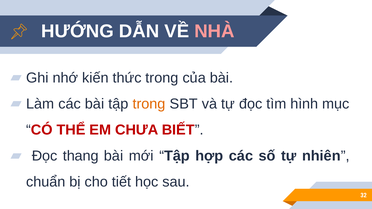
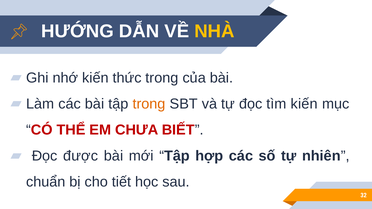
NHÀ colour: pink -> yellow
tìm hình: hình -> kiến
thang: thang -> được
